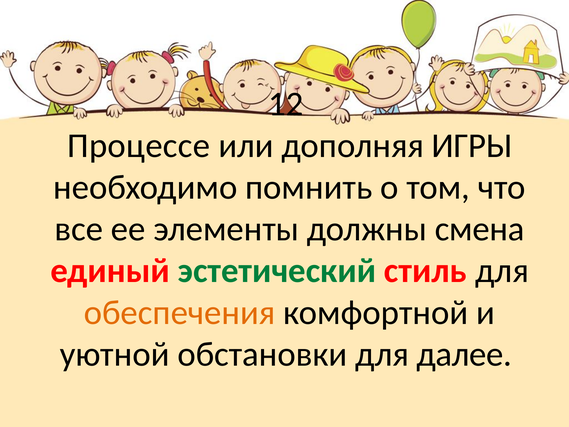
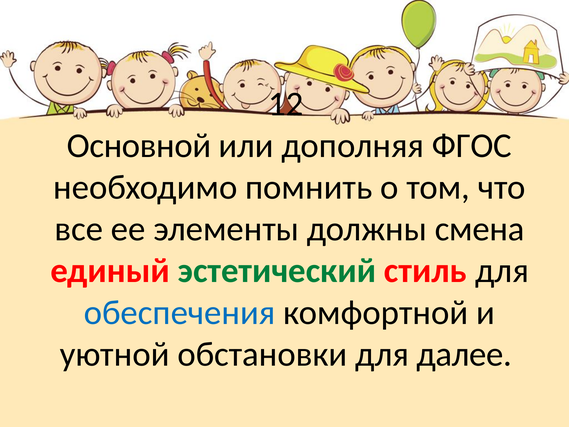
Процессе: Процессе -> Основной
ИГРЫ: ИГРЫ -> ФГОС
обеспечения colour: orange -> blue
